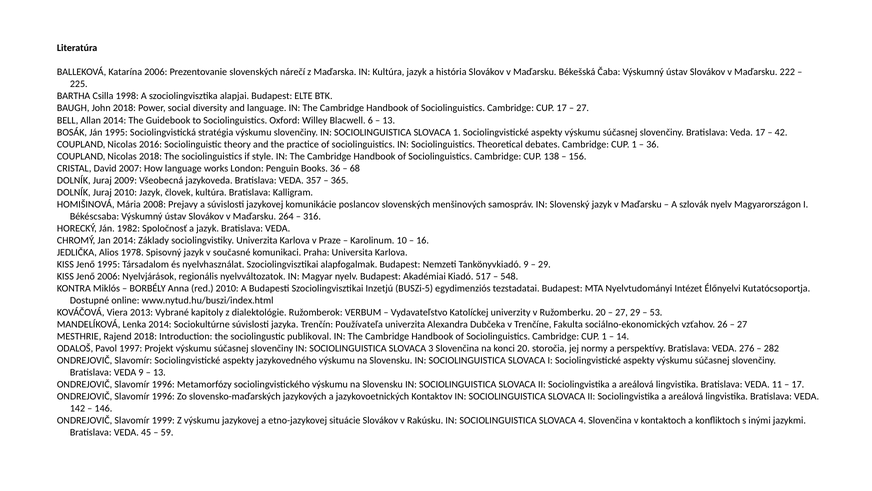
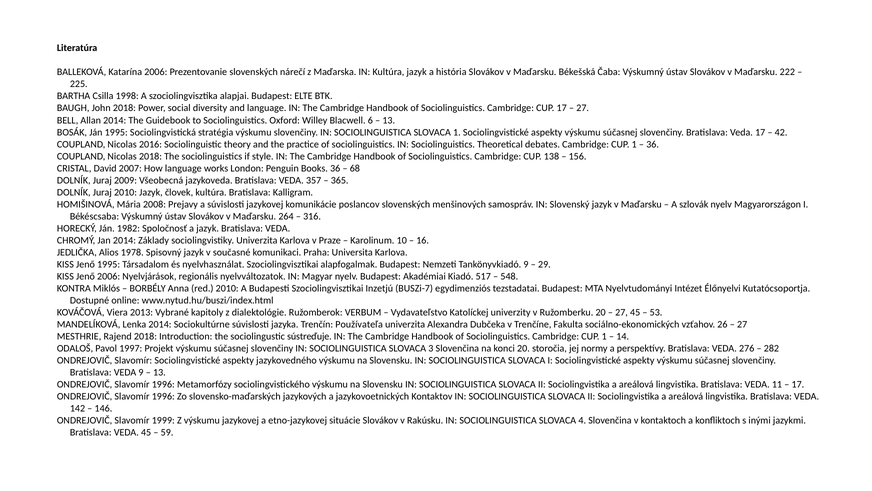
BUSZi-5: BUSZi-5 -> BUSZi-7
27 29: 29 -> 45
publikoval: publikoval -> sústreďuje
